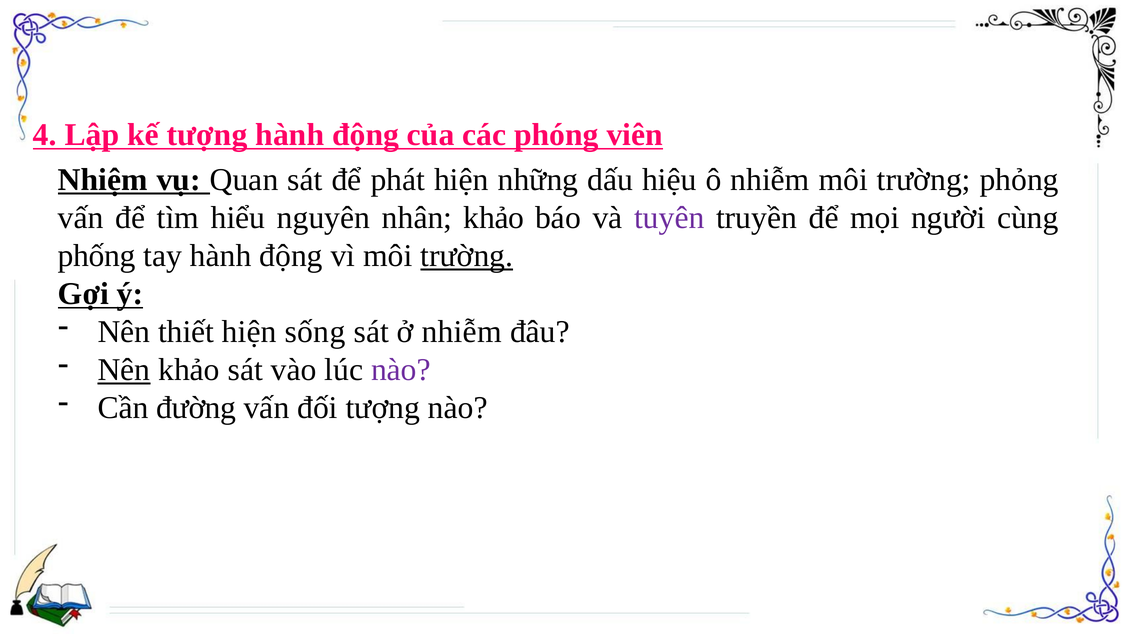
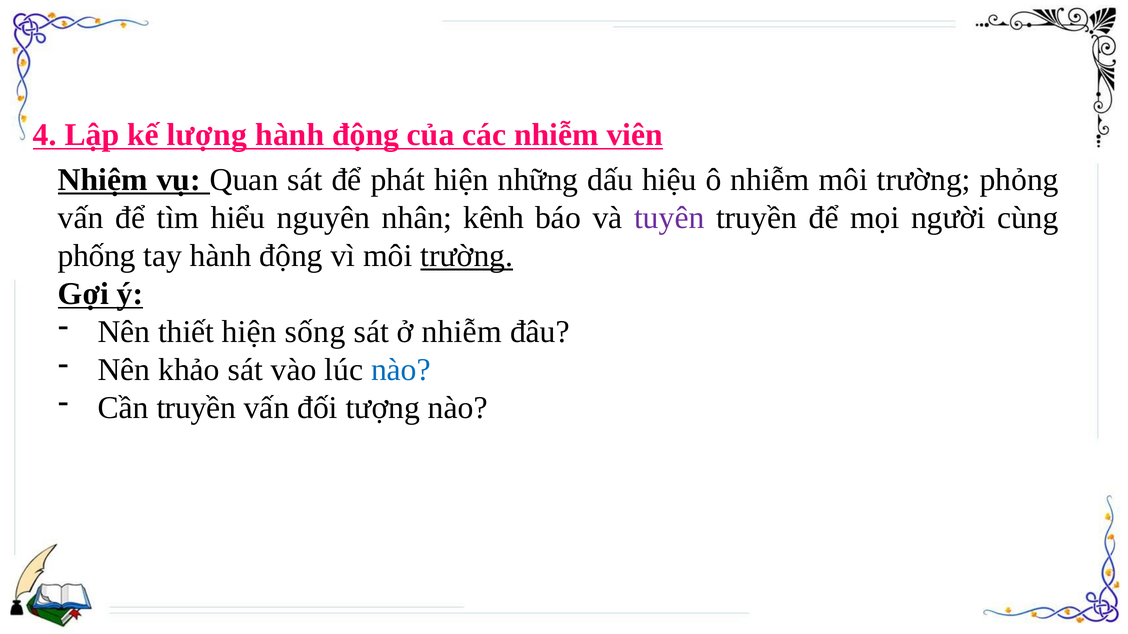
kế tượng: tượng -> lượng
các phóng: phóng -> nhiễm
nhân khảo: khảo -> kênh
Nên at (124, 370) underline: present -> none
nào at (401, 370) colour: purple -> blue
Cần đường: đường -> truyền
